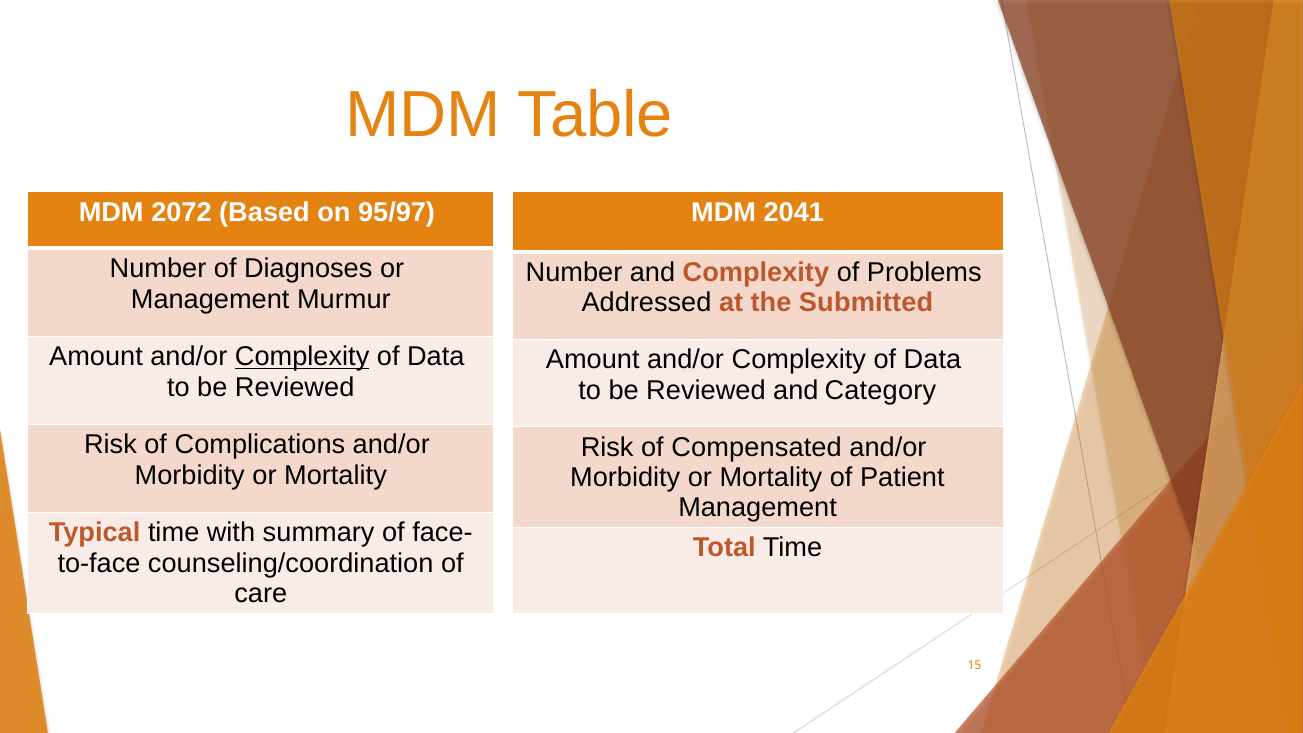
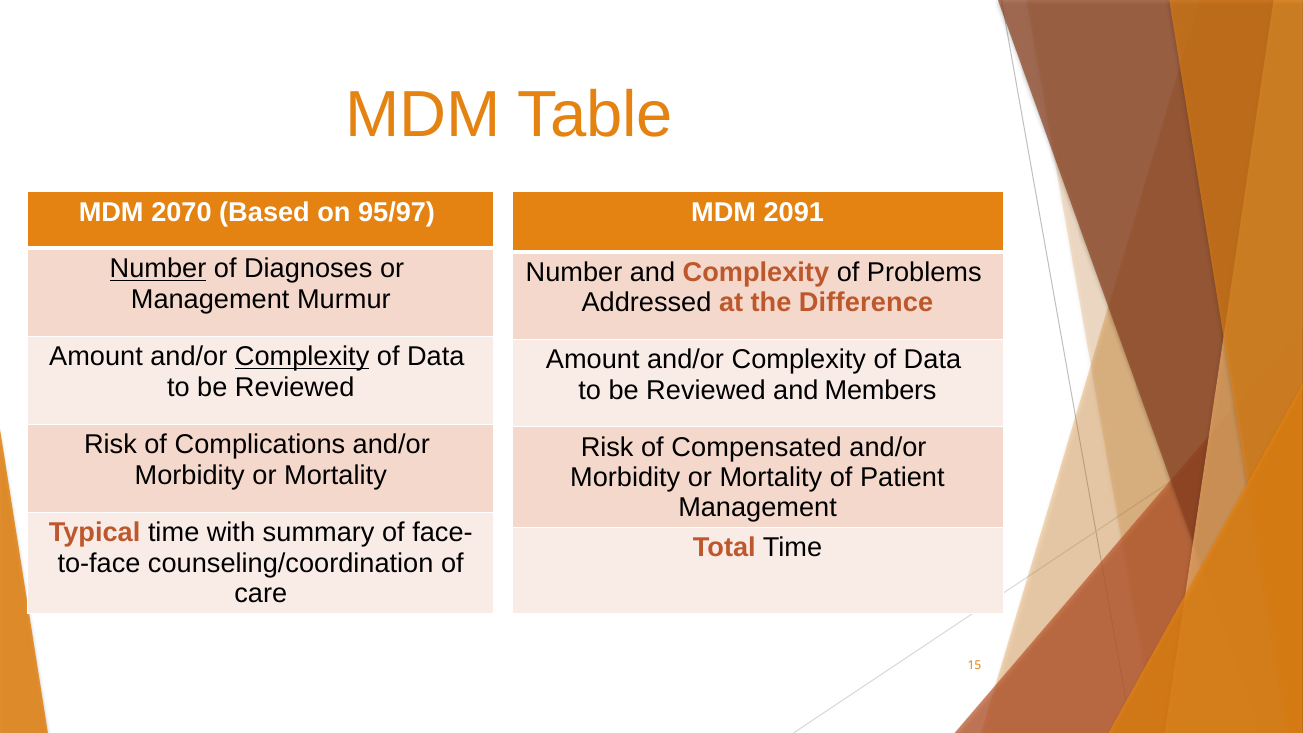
2072: 2072 -> 2070
2041: 2041 -> 2091
Number at (158, 269) underline: none -> present
Submitted: Submitted -> Difference
Category: Category -> Members
